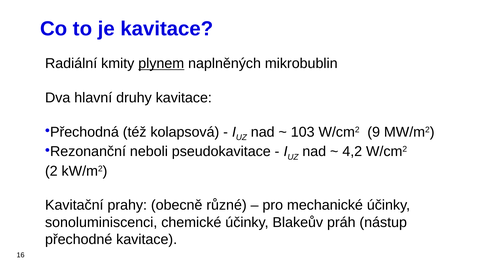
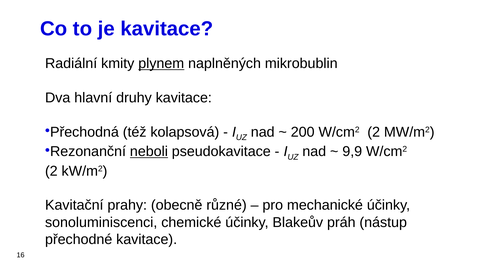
103: 103 -> 200
9 at (374, 132): 9 -> 2
neboli underline: none -> present
4,2: 4,2 -> 9,9
